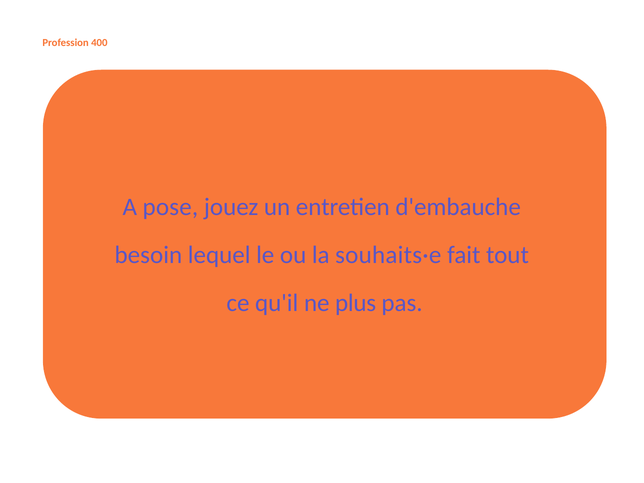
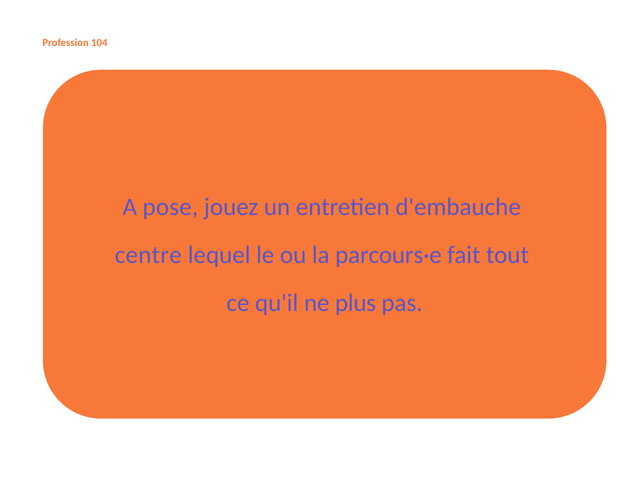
400: 400 -> 104
besoin: besoin -> centre
souhaits·e: souhaits·e -> parcours·e
